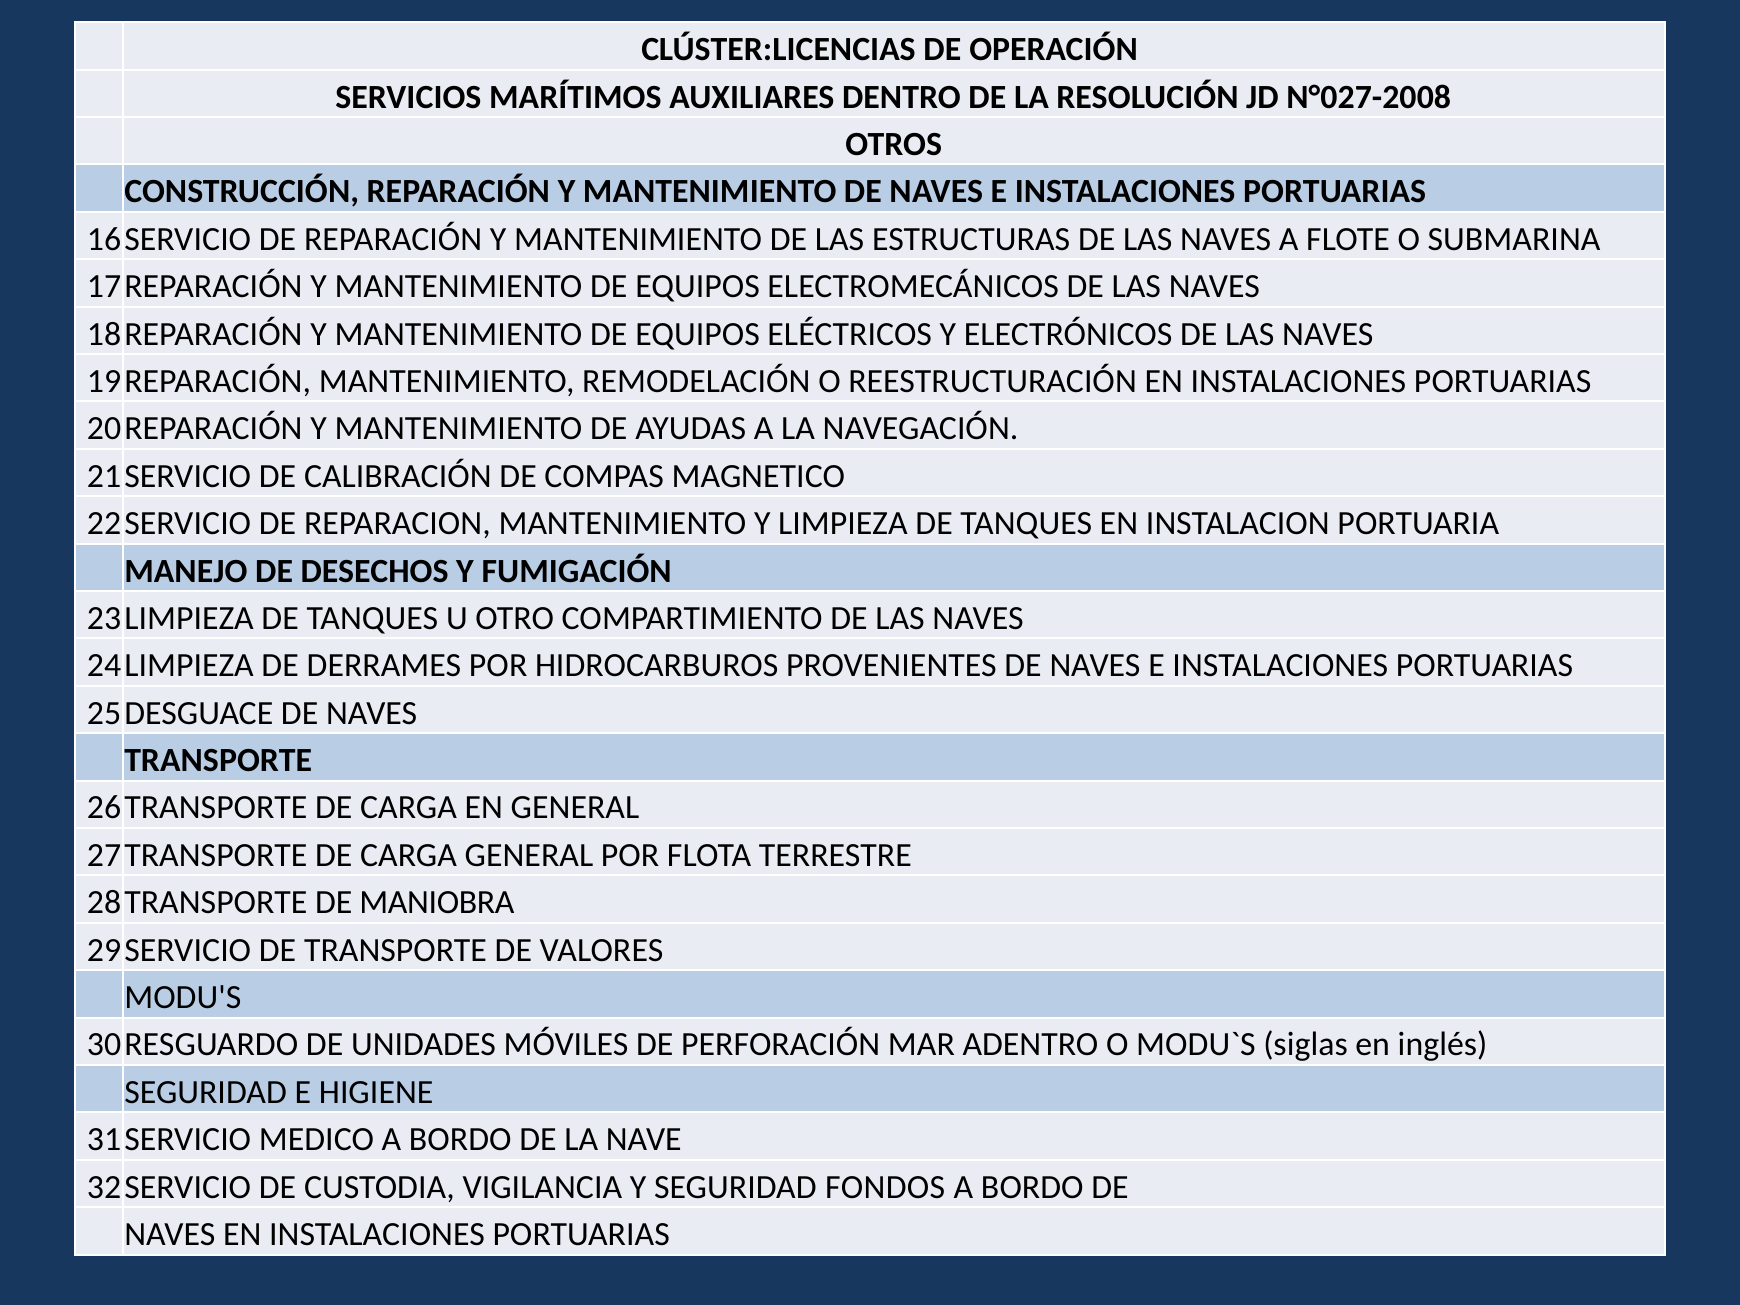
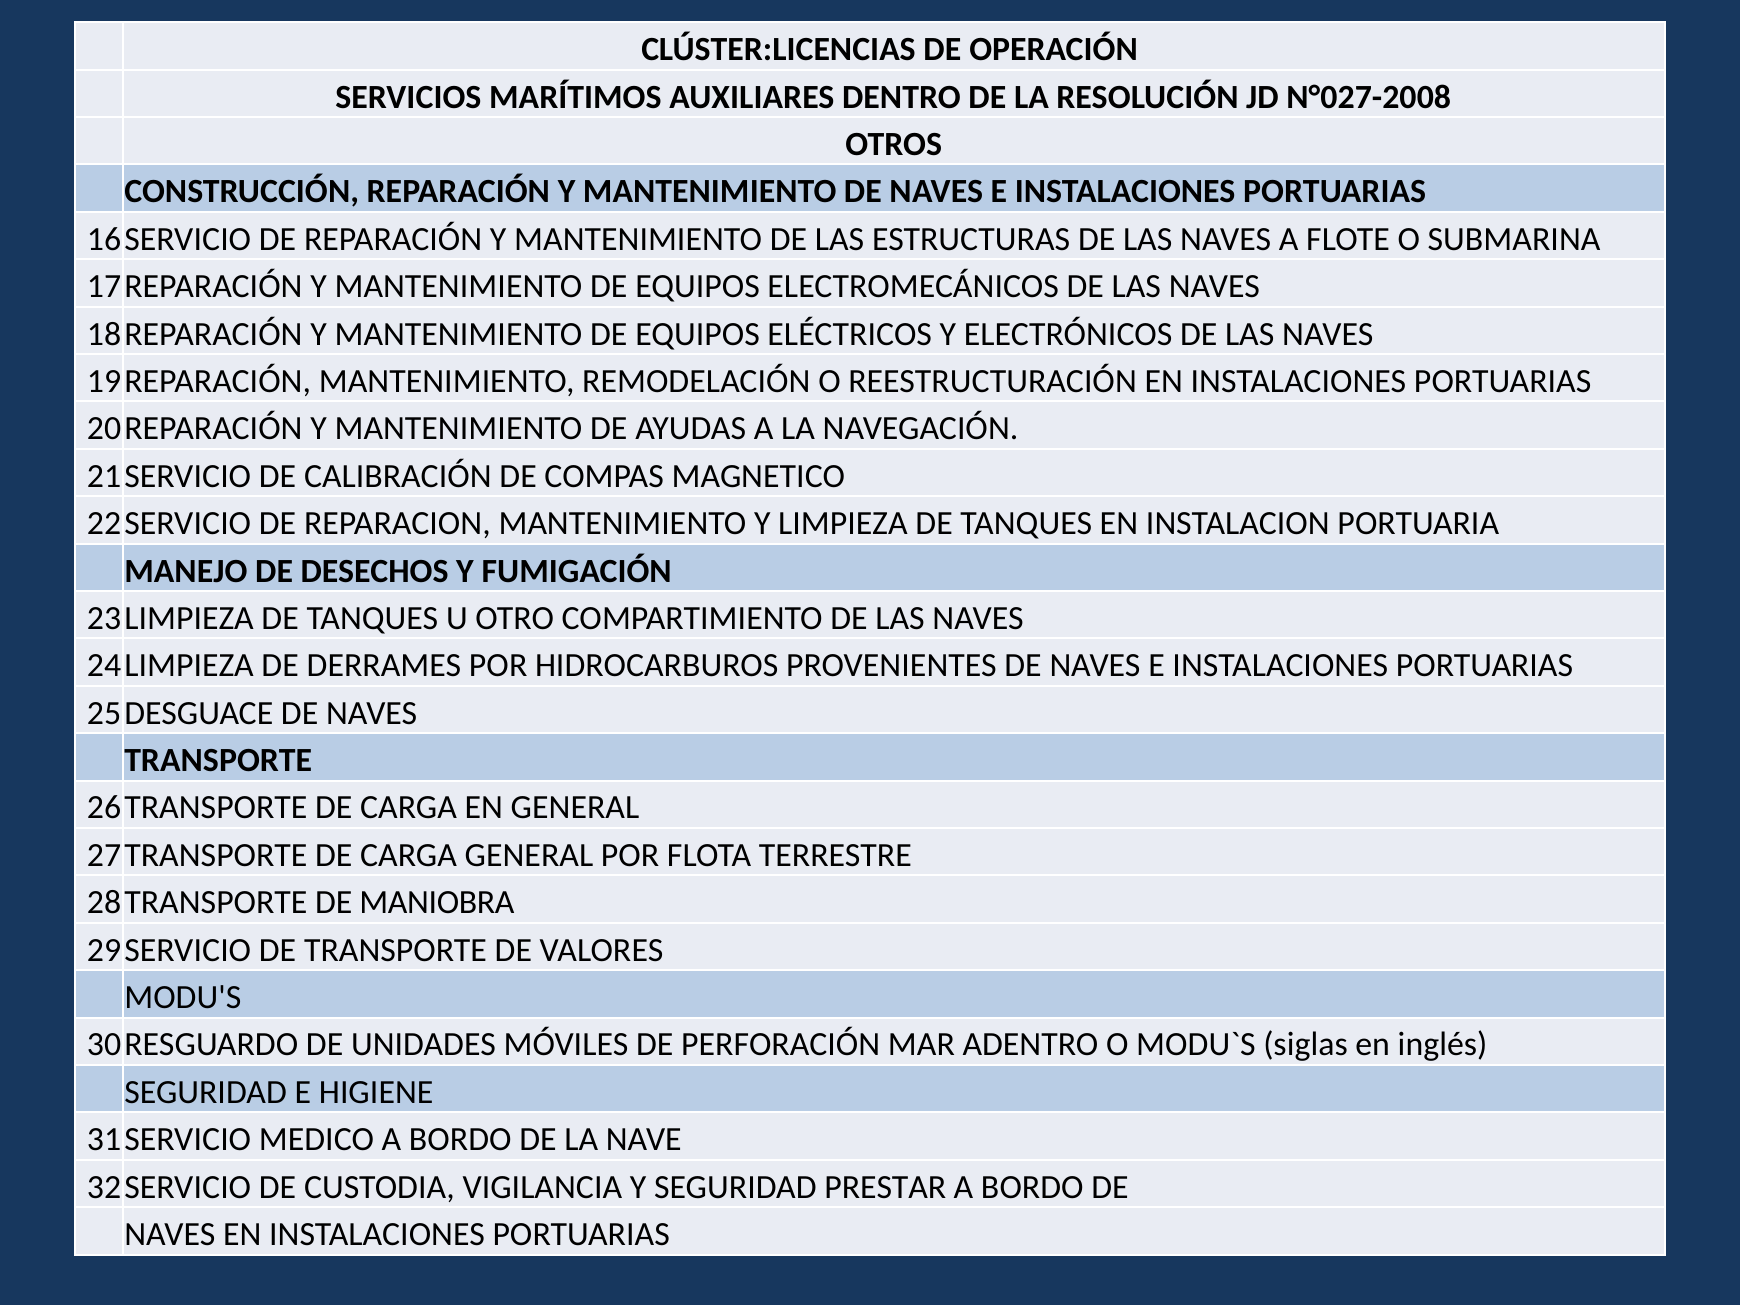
FONDOS: FONDOS -> PRESTAR
